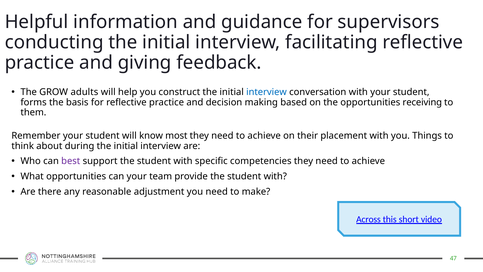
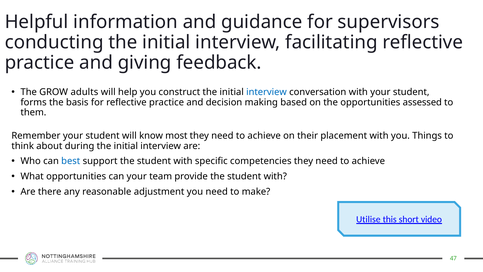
receiving: receiving -> assessed
best colour: purple -> blue
Across: Across -> Utilise
